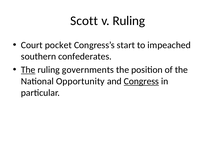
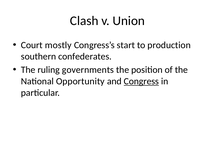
Scott: Scott -> Clash
v Ruling: Ruling -> Union
pocket: pocket -> mostly
impeached: impeached -> production
The at (28, 70) underline: present -> none
